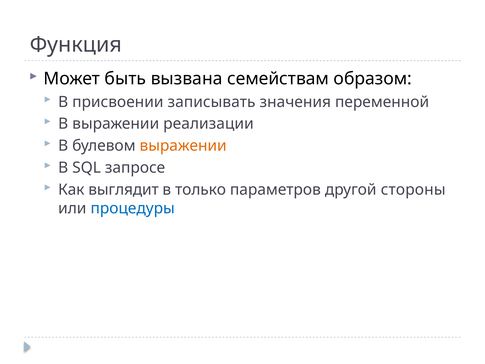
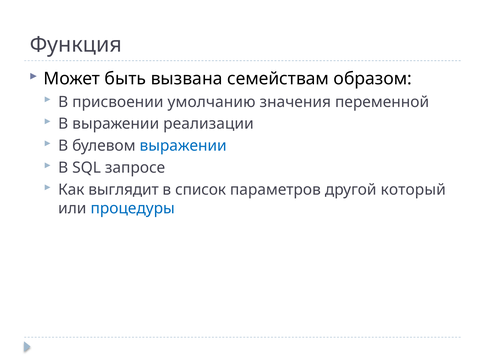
записывать: записывать -> умолчанию
выражении at (183, 146) colour: orange -> blue
только: только -> список
стороны: стороны -> который
